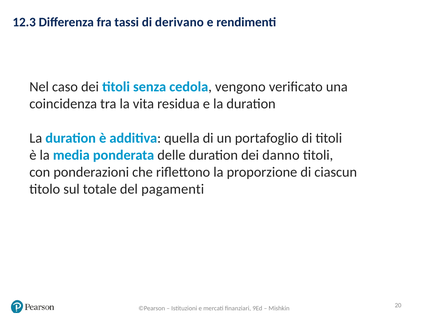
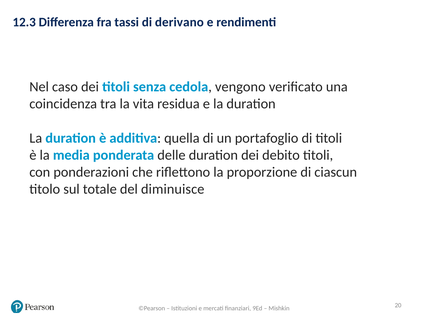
danno: danno -> debito
pagamenti: pagamenti -> diminuisce
